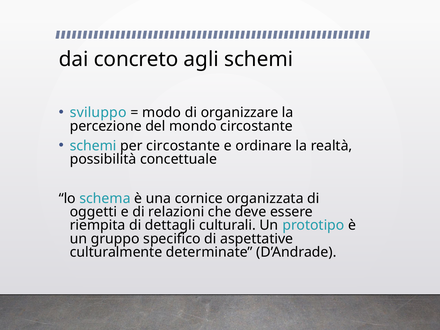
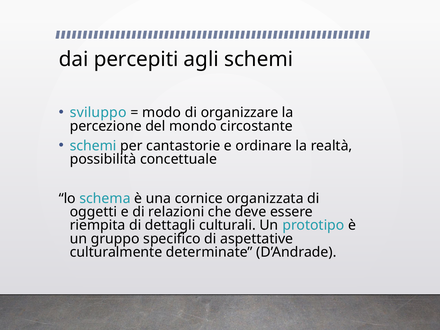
concreto: concreto -> percepiti
per circostante: circostante -> cantastorie
